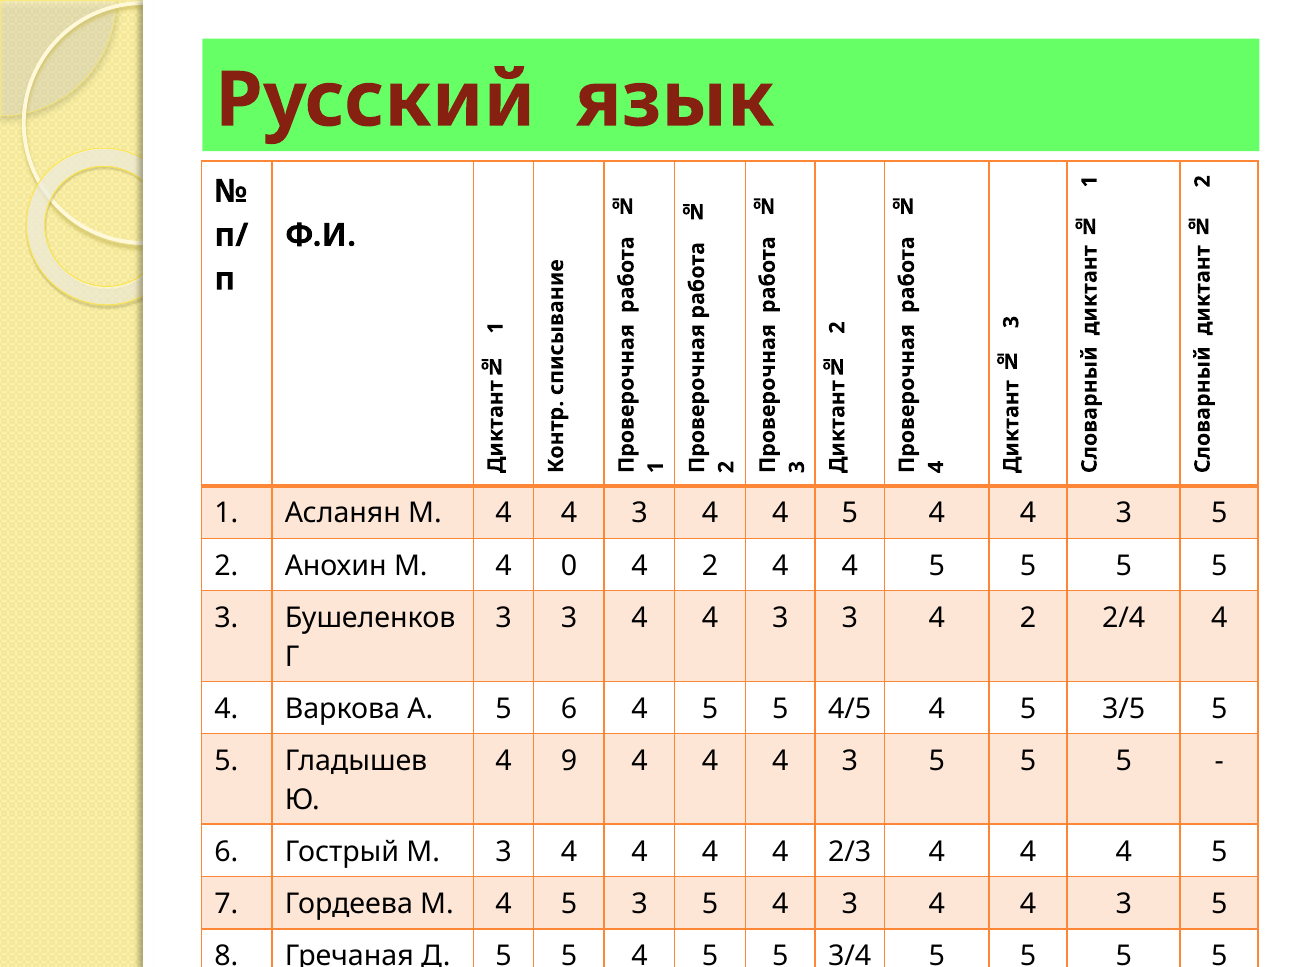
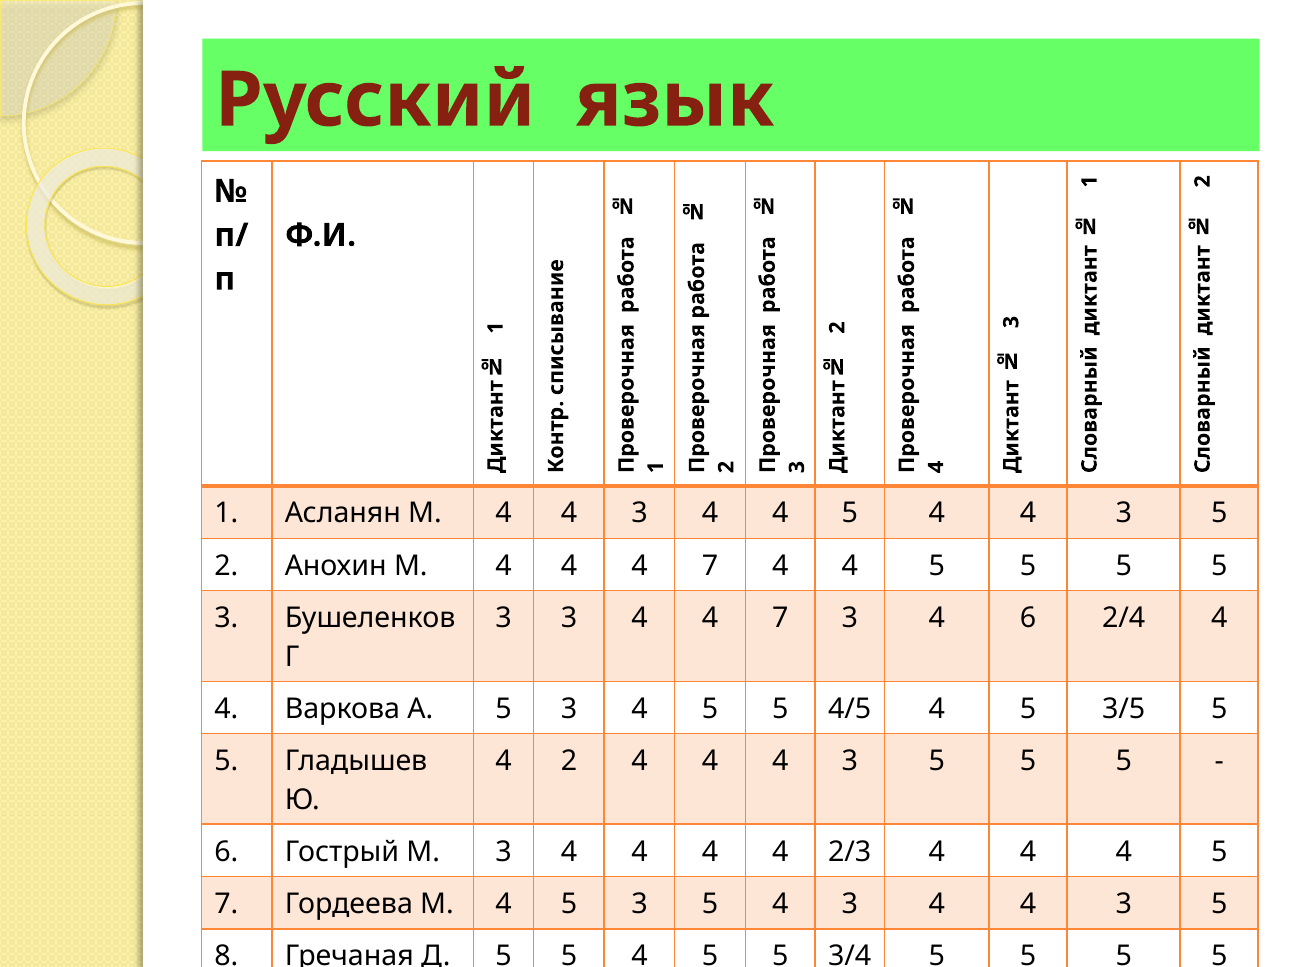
Анохин М 4 0: 0 -> 4
2 at (710, 566): 2 -> 7
3 at (780, 618): 3 -> 7
3 4 2: 2 -> 6
А 5 6: 6 -> 3
4 9: 9 -> 2
